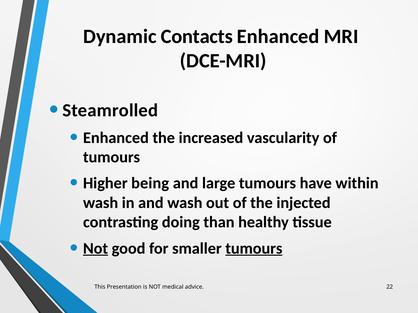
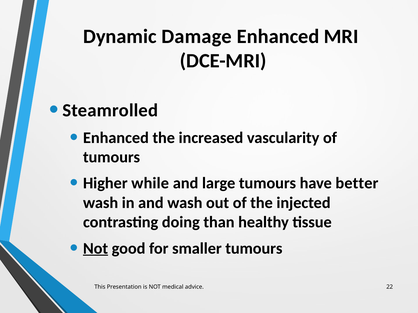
Contacts: Contacts -> Damage
being: being -> while
within: within -> better
tumours at (254, 249) underline: present -> none
